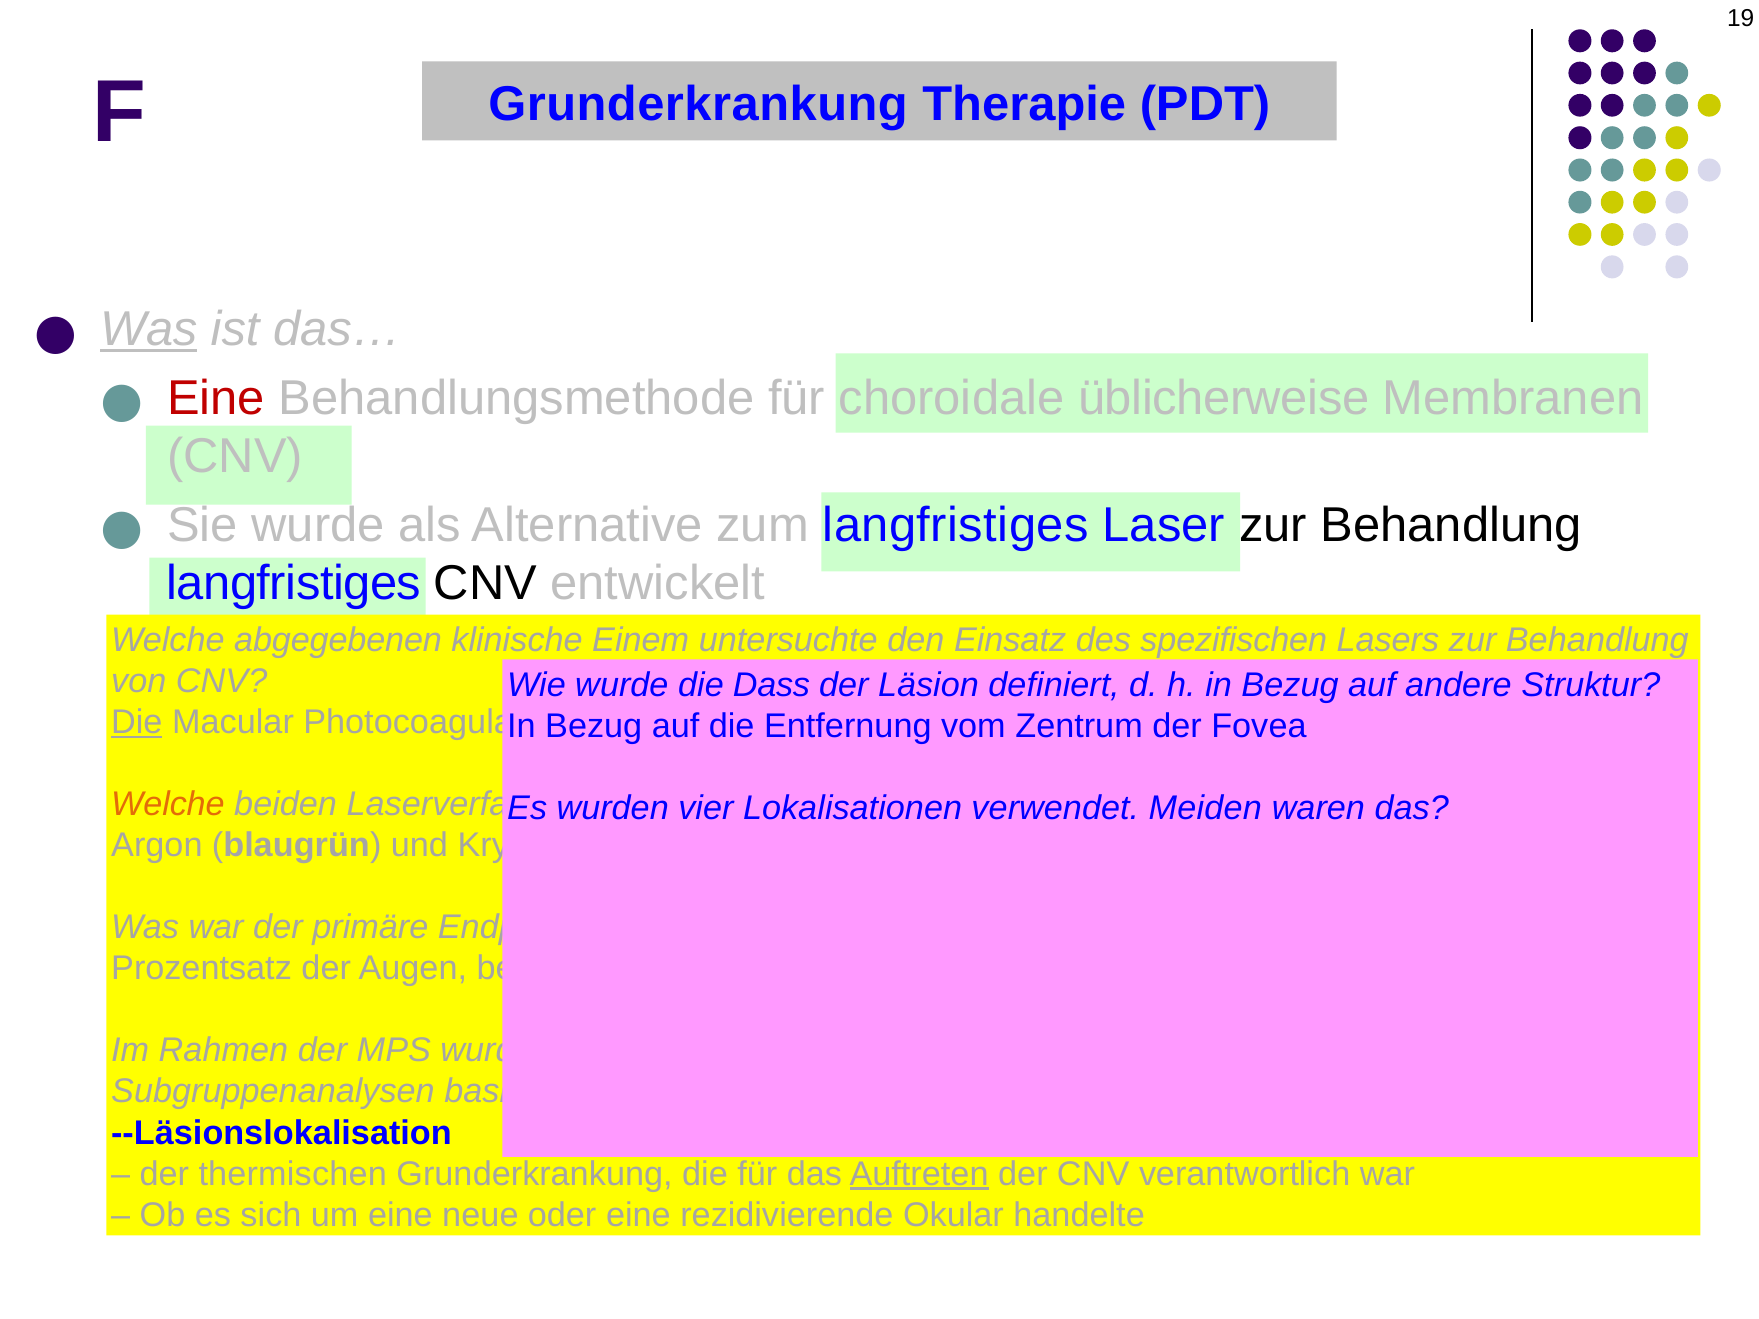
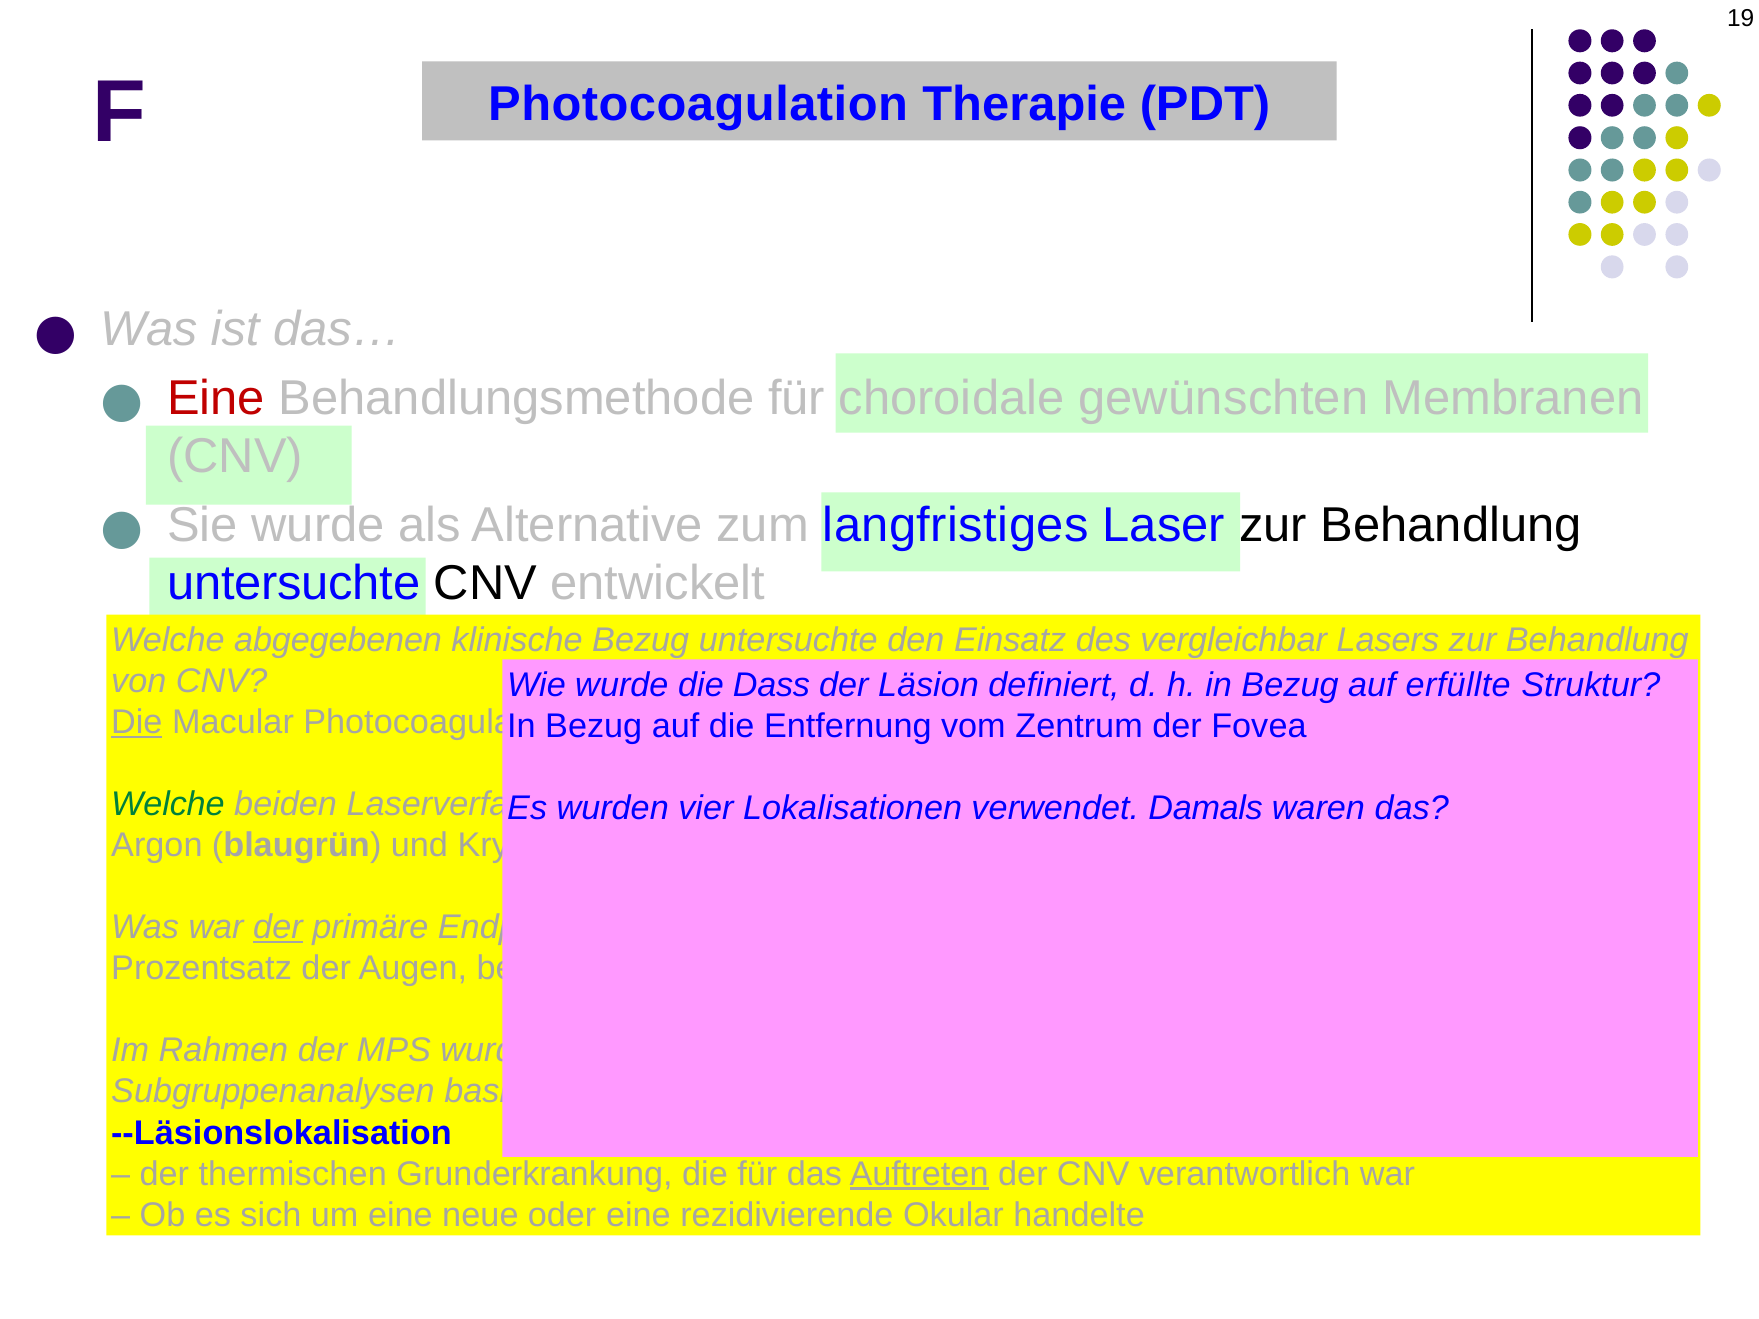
Grunderkrankung at (698, 104): Grunderkrankung -> Photocoagulation
Was at (149, 330) underline: present -> none
üblicherweise: üblicherweise -> gewünschten
langfristiges at (294, 584): langfristiges -> untersuchte
klinische Einem: Einem -> Bezug
spezifischen: spezifischen -> vergleichbar
auf andere: andere -> erfüllte
Welche at (168, 804) colour: orange -> green
Meiden: Meiden -> Damals
der at (278, 928) underline: none -> present
